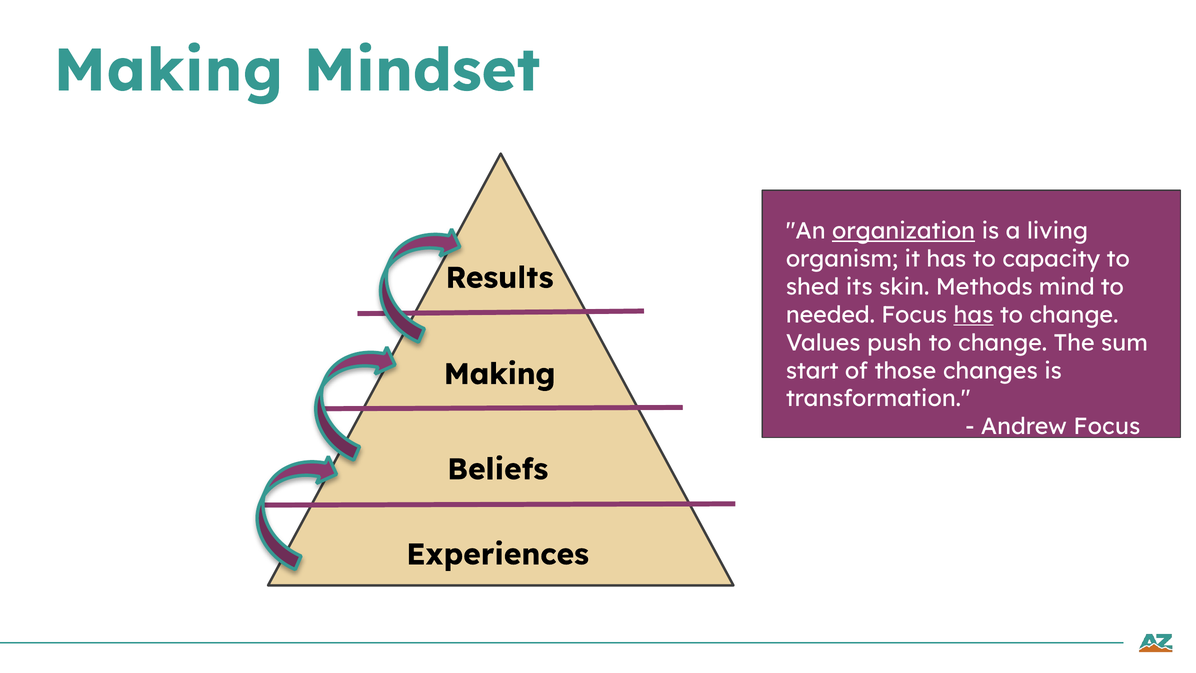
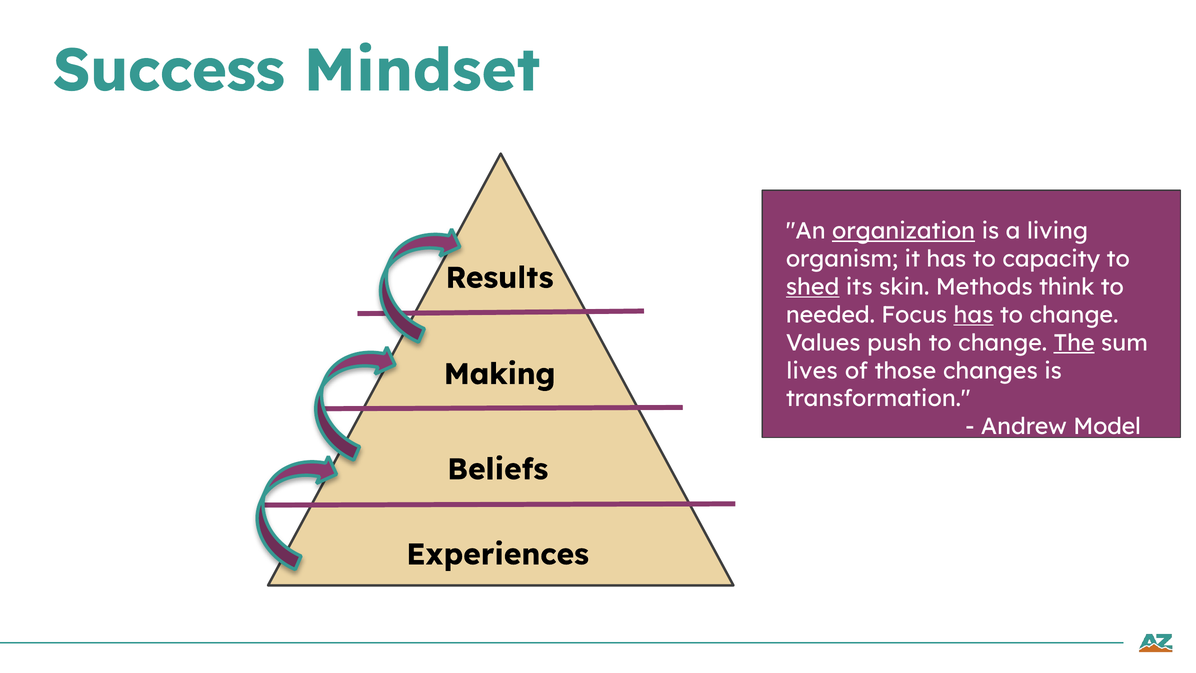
Making at (168, 71): Making -> Success
shed underline: none -> present
mind: mind -> think
The underline: none -> present
start: start -> lives
Andrew Focus: Focus -> Model
